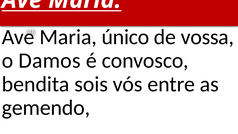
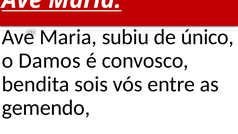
único: único -> subiu
vossa: vossa -> único
